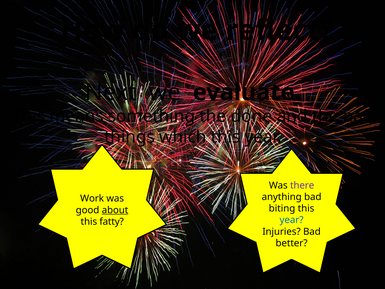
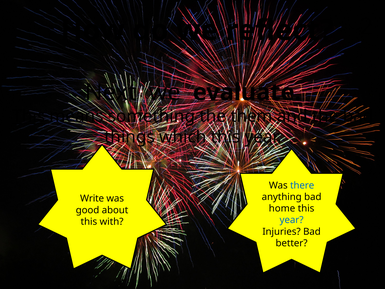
done: done -> them
there colour: purple -> blue
Work: Work -> Write
biting: biting -> home
about underline: present -> none
fatty: fatty -> with
